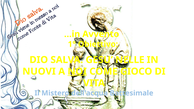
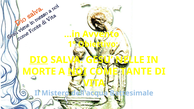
DIO underline: none -> present
NUOVI: NUOVI -> MORTE
GIOCO: GIOCO -> TANTE
